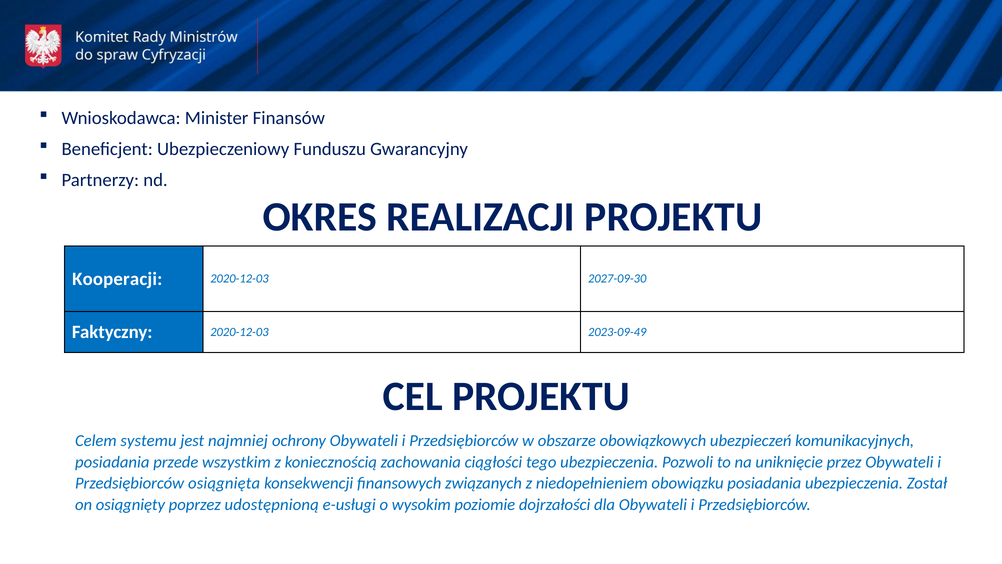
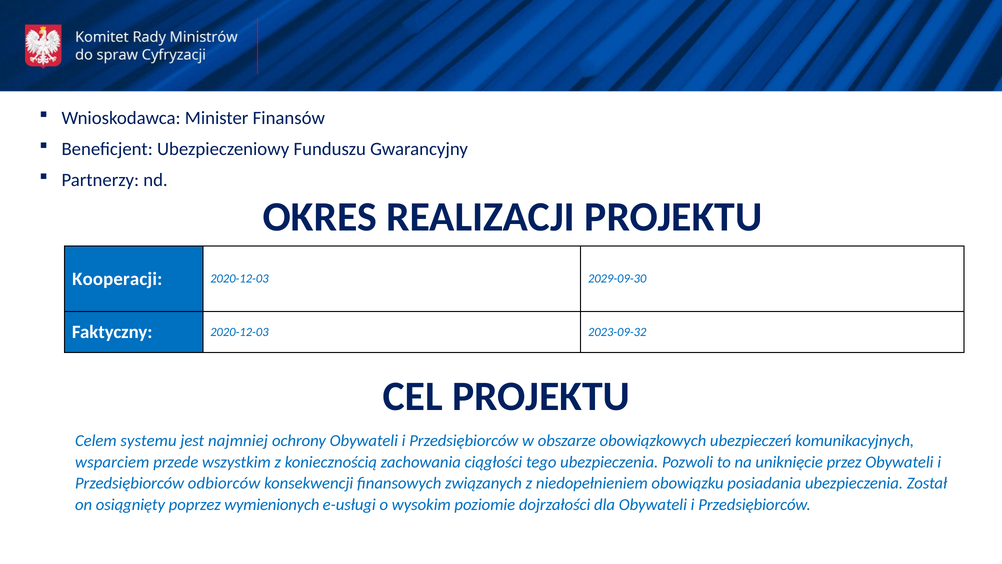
2027-09-30: 2027-09-30 -> 2029-09-30
2023-09-49: 2023-09-49 -> 2023-09-32
posiadania at (112, 462): posiadania -> wsparciem
osiągnięta: osiągnięta -> odbiorców
udostępnioną: udostępnioną -> wymienionych
